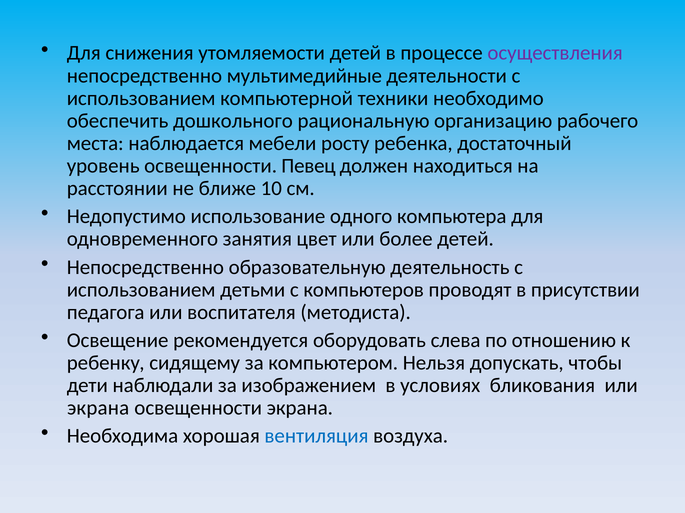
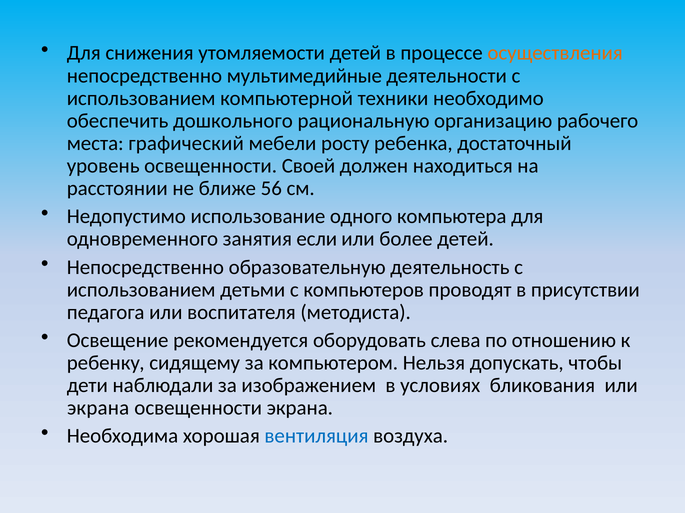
осуществления colour: purple -> orange
наблюдается: наблюдается -> графический
Певец: Певец -> Своей
10: 10 -> 56
цвет: цвет -> если
